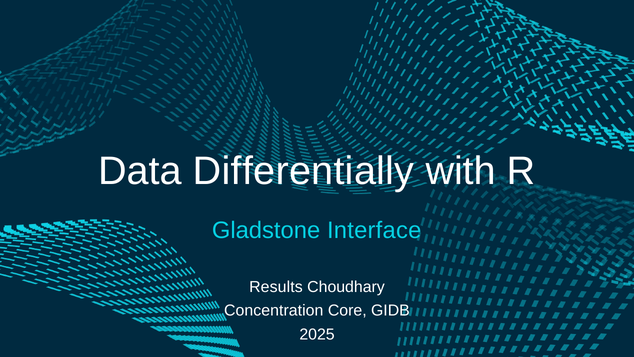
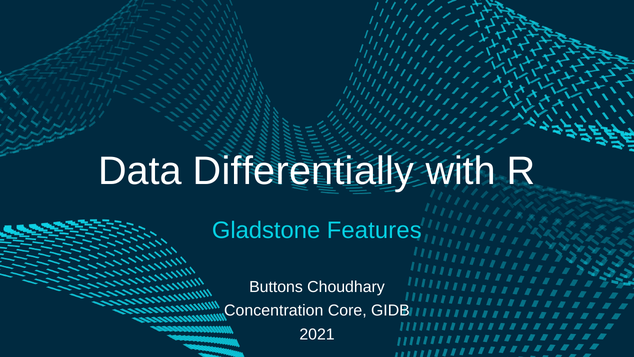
Interface: Interface -> Features
Results: Results -> Buttons
2025: 2025 -> 2021
